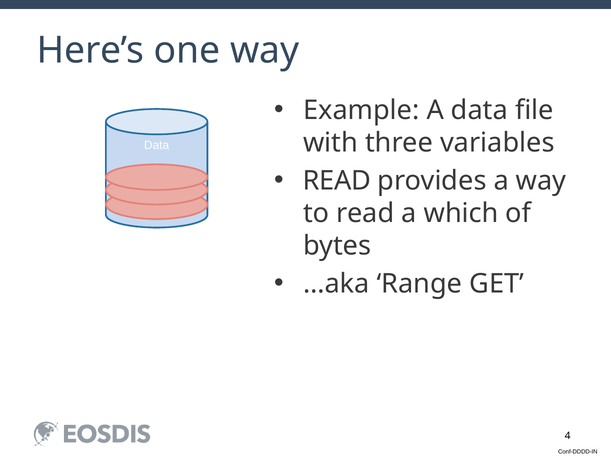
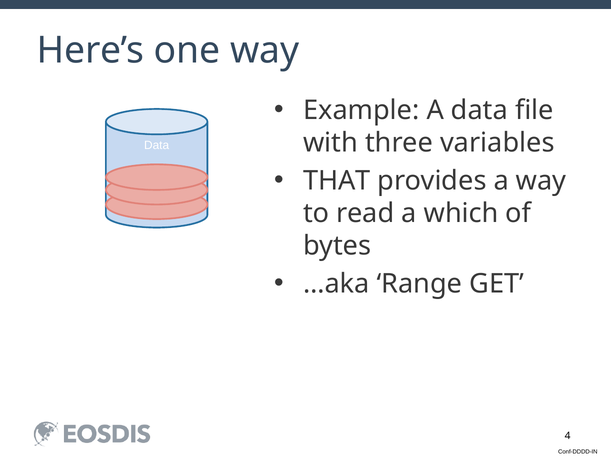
READ at (337, 181): READ -> THAT
